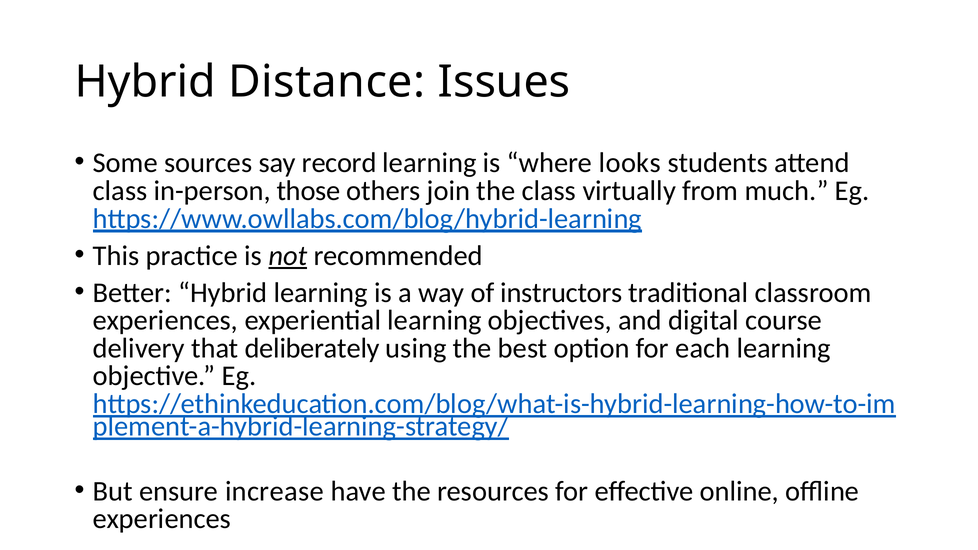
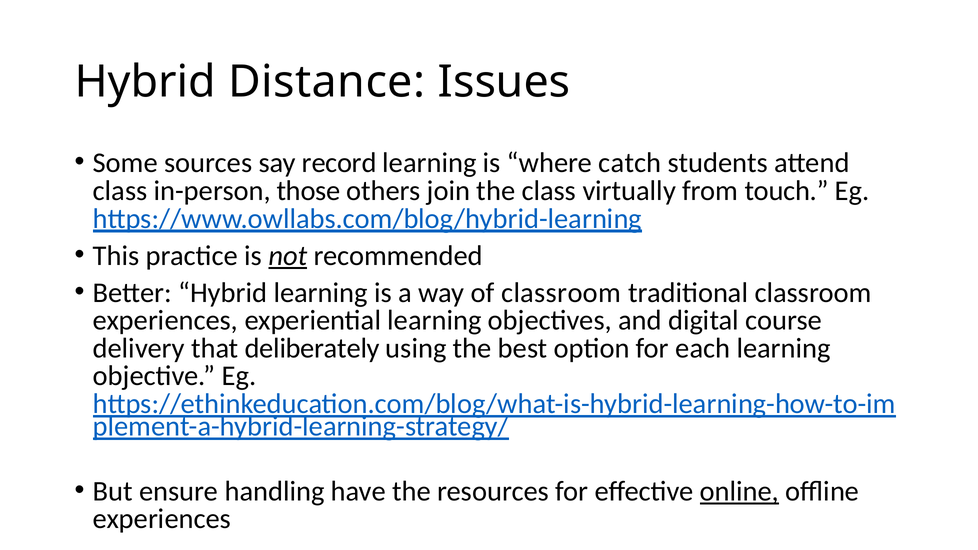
looks: looks -> catch
much: much -> touch
of instructors: instructors -> classroom
increase: increase -> handling
online underline: none -> present
